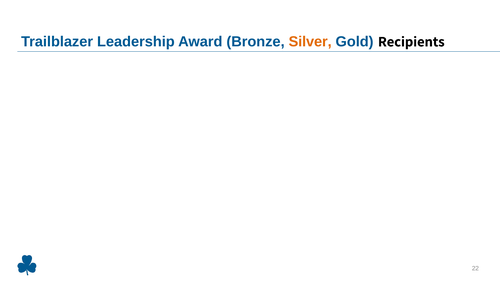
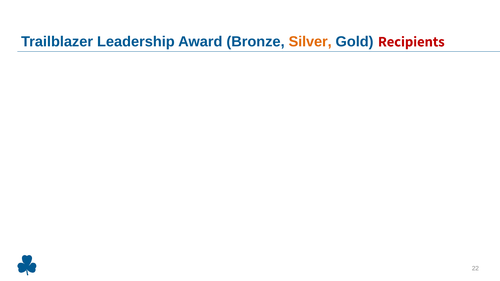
Recipients colour: black -> red
